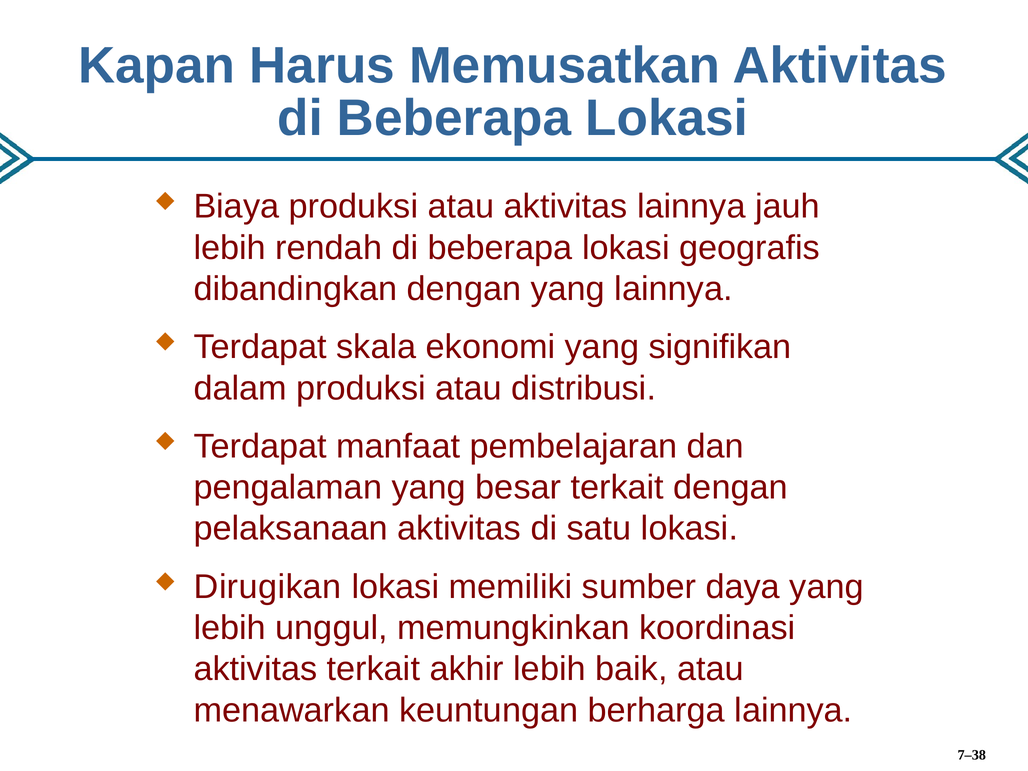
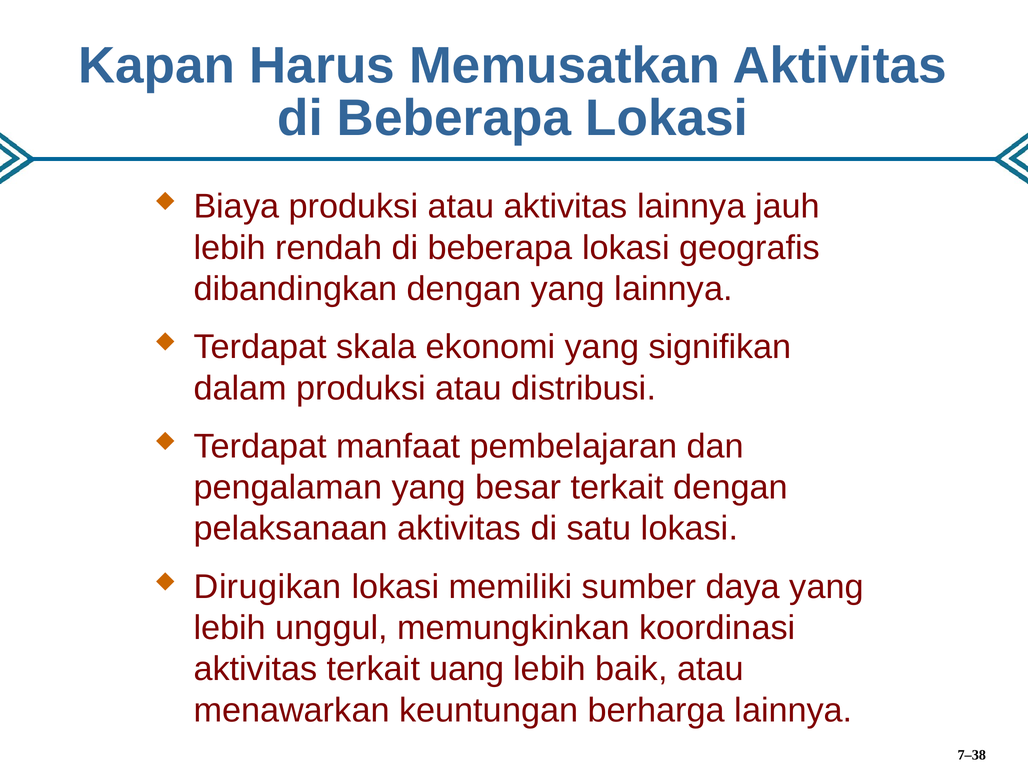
akhir: akhir -> uang
